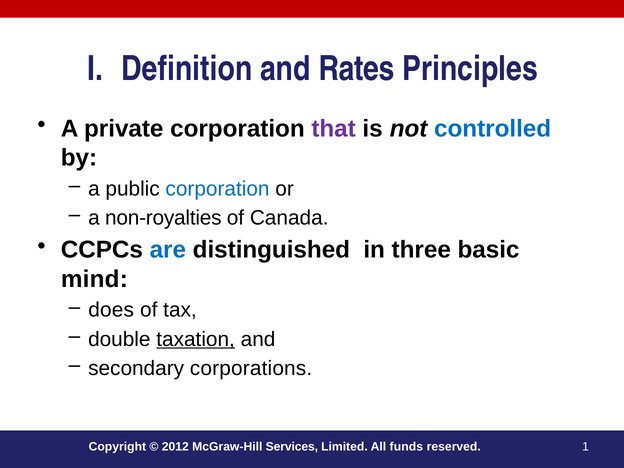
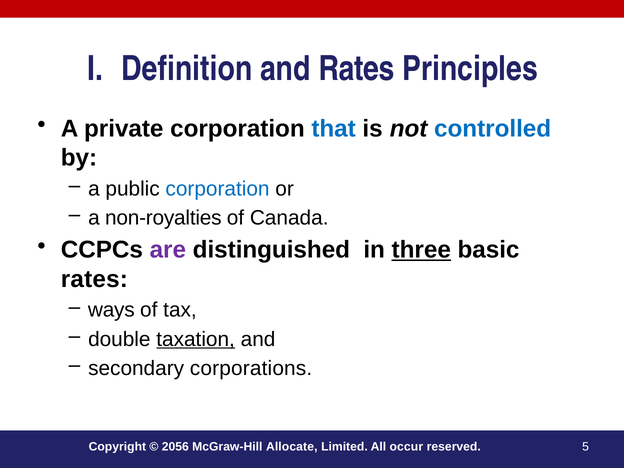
that colour: purple -> blue
are colour: blue -> purple
three underline: none -> present
mind at (94, 279): mind -> rates
does: does -> ways
2012: 2012 -> 2056
Services: Services -> Allocate
funds: funds -> occur
1: 1 -> 5
